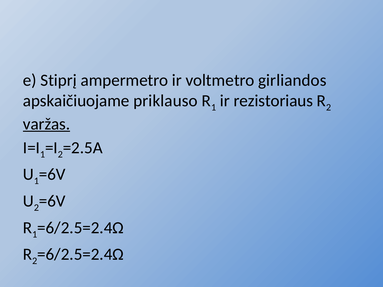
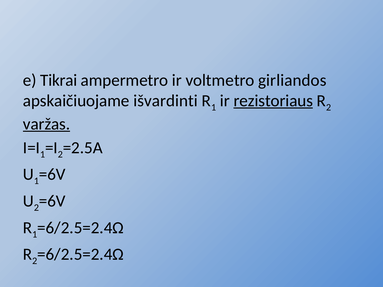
Stiprį: Stiprį -> Tikrai
priklauso: priklauso -> išvardinti
rezistoriaus underline: none -> present
